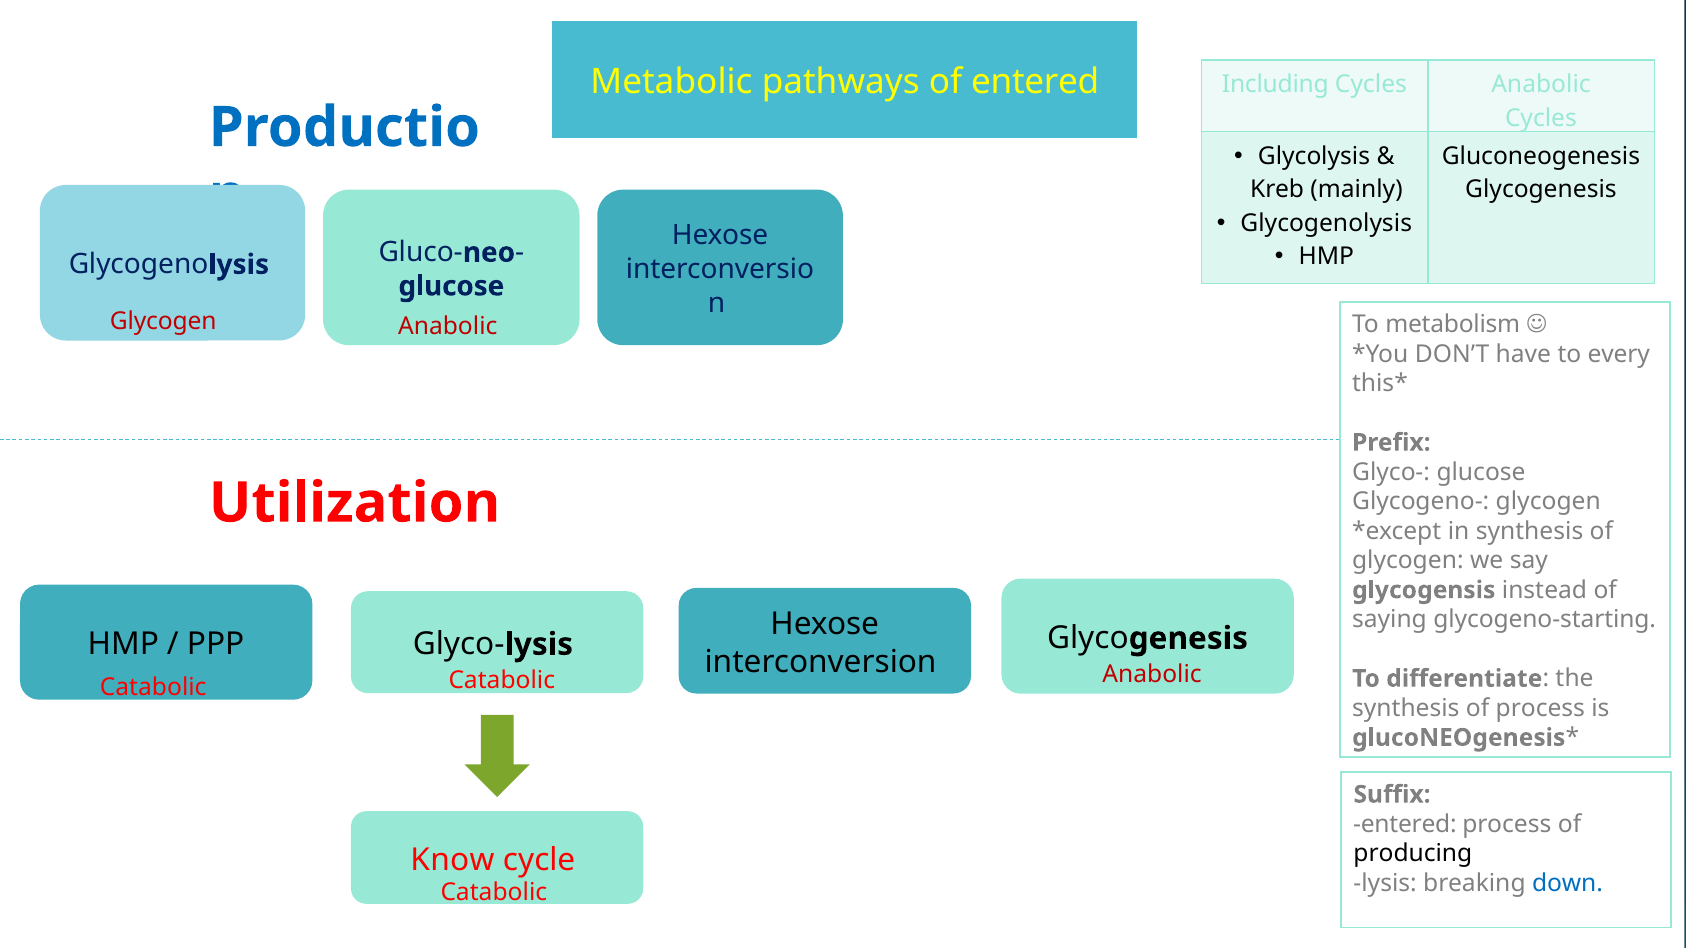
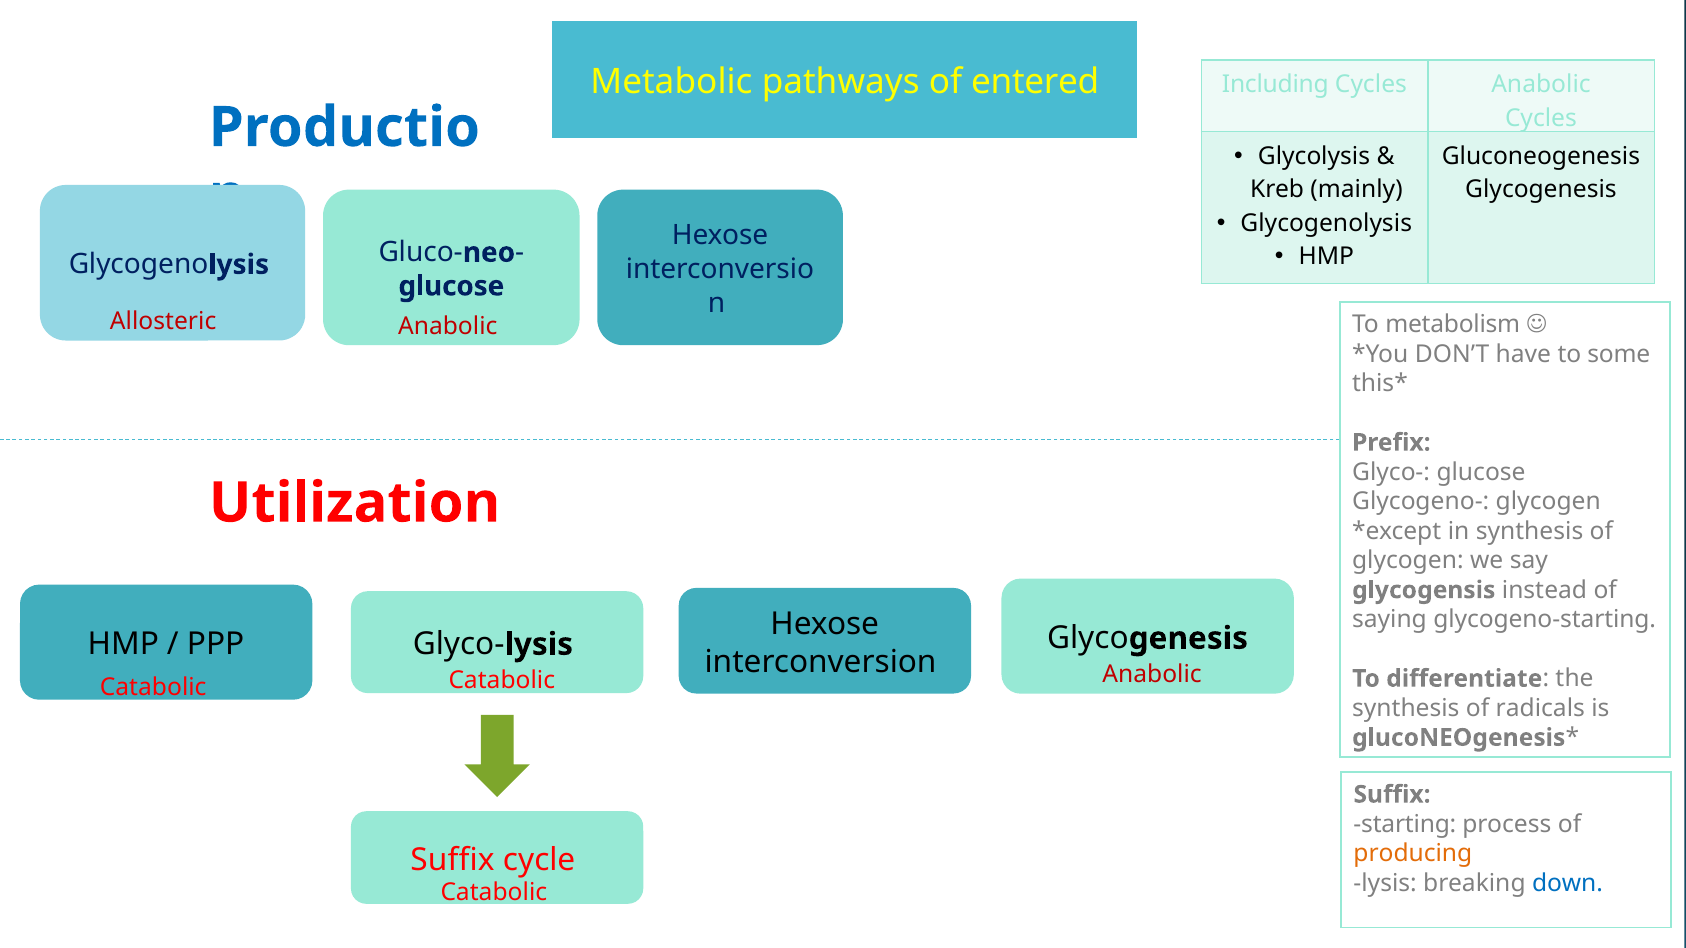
Glycogen at (163, 321): Glycogen -> Allosteric
every: every -> some
of process: process -> radicals
entered at (1405, 824): entered -> starting
producing colour: black -> orange
Know at (452, 860): Know -> Suffix
